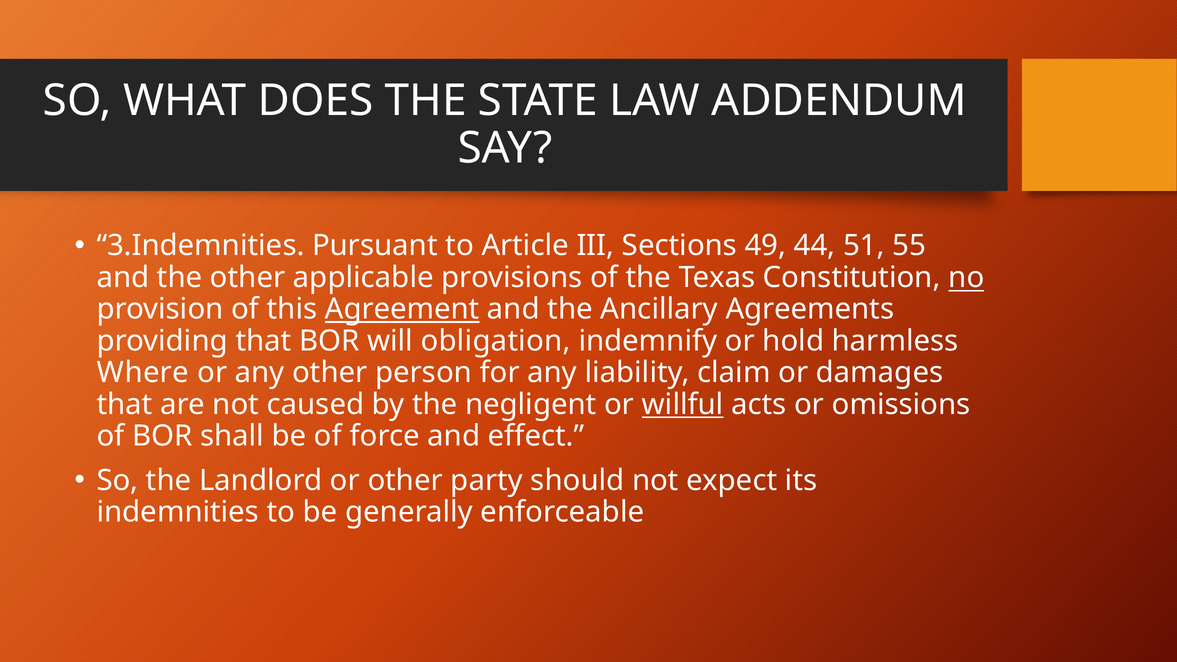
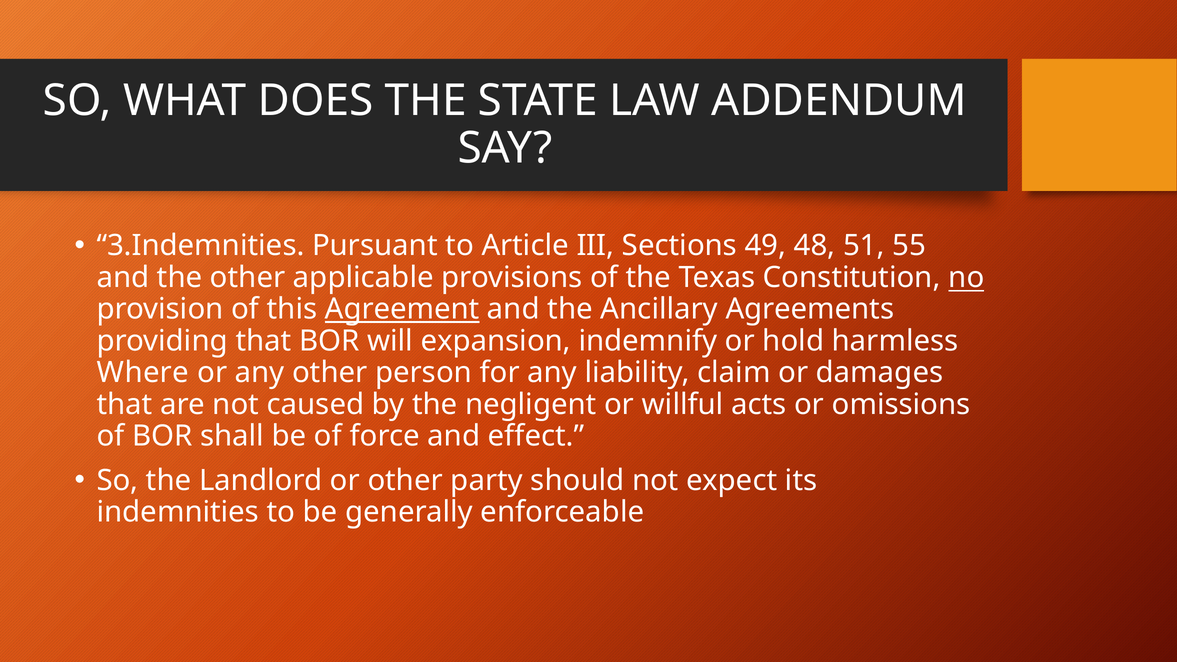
44: 44 -> 48
obligation: obligation -> expansion
willful underline: present -> none
